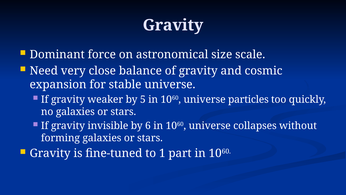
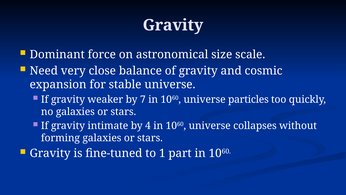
5: 5 -> 7
invisible: invisible -> intimate
6: 6 -> 4
